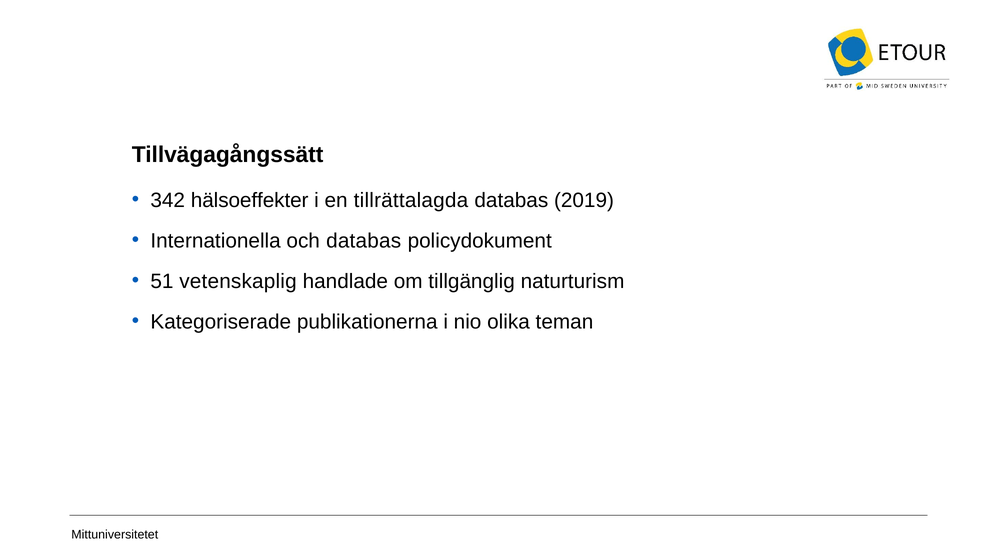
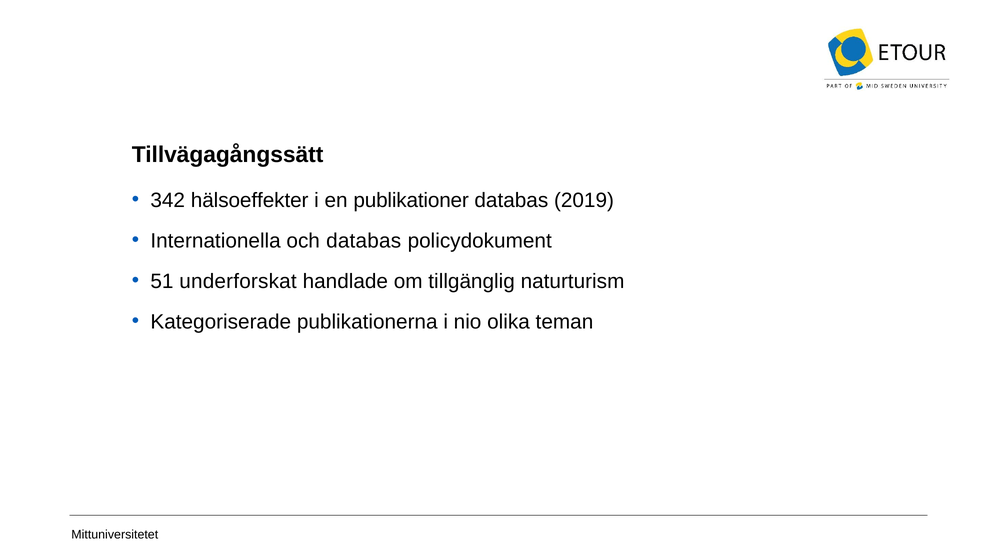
tillrättalagda: tillrättalagda -> publikationer
vetenskaplig: vetenskaplig -> underforskat
